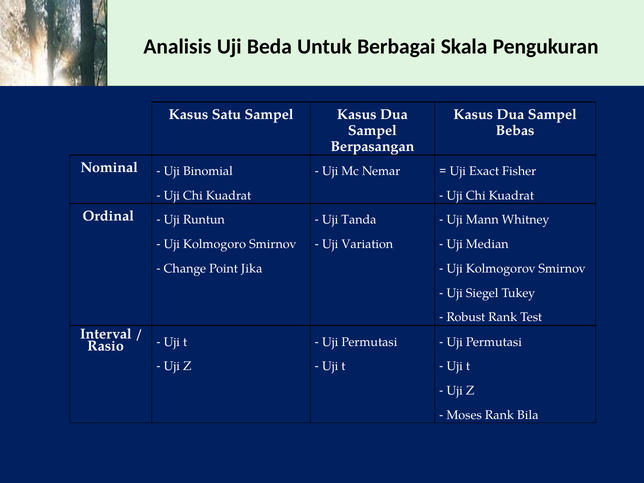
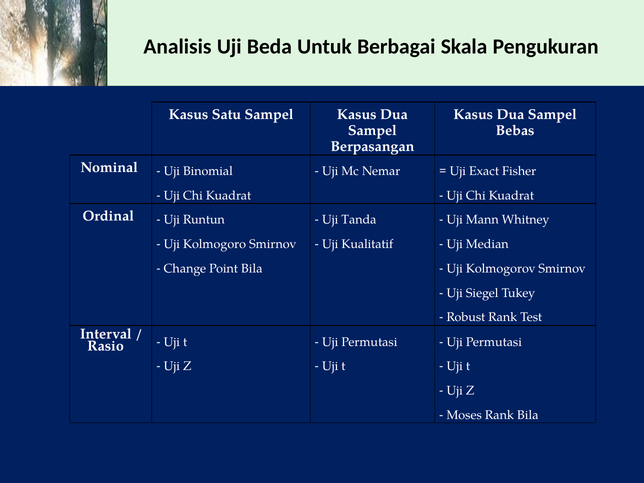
Variation: Variation -> Kualitatif
Point Jika: Jika -> Bila
